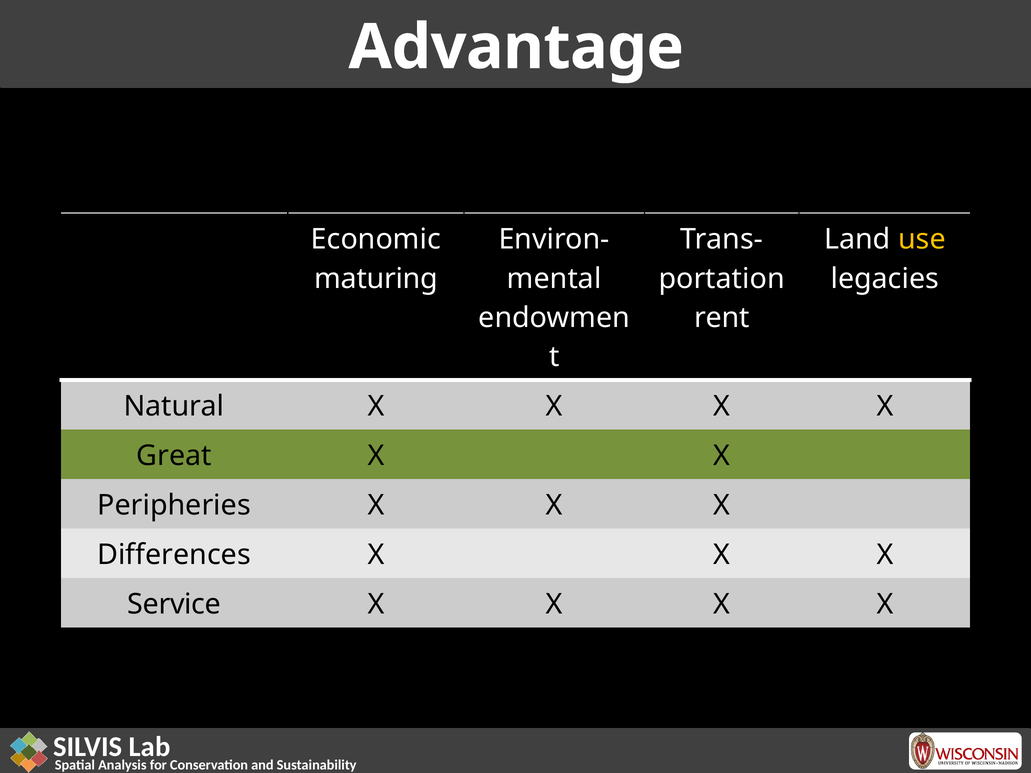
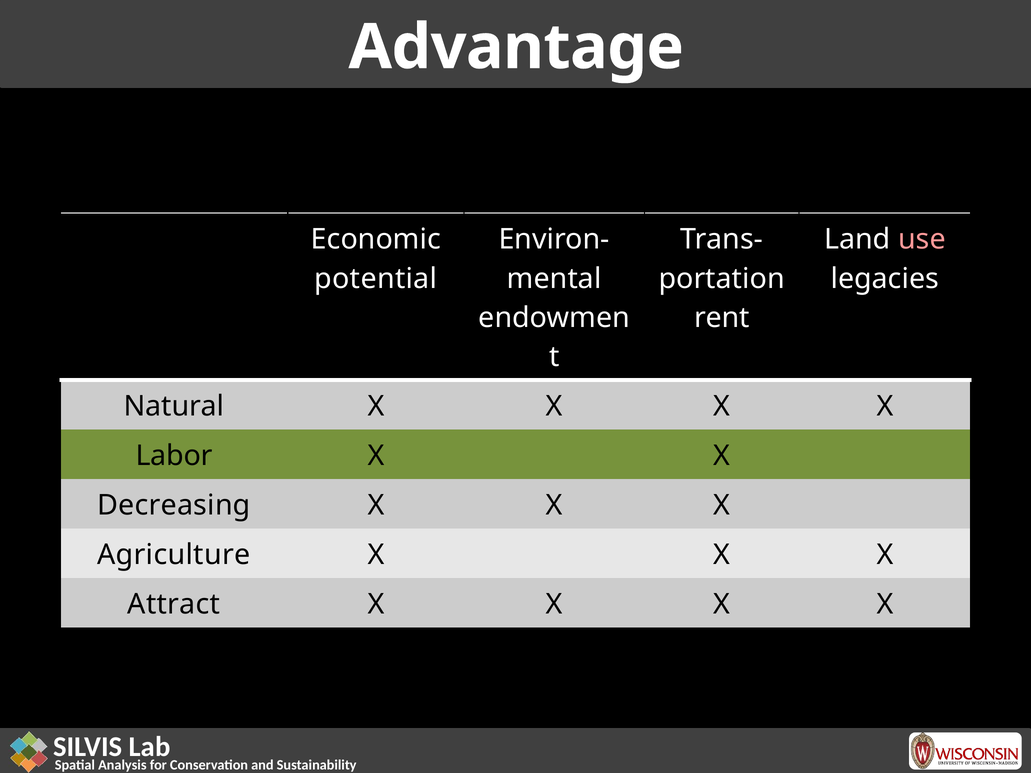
use colour: yellow -> pink
maturing: maturing -> potential
Great: Great -> Labor
Peripheries: Peripheries -> Decreasing
Differences: Differences -> Agriculture
Service: Service -> Attract
